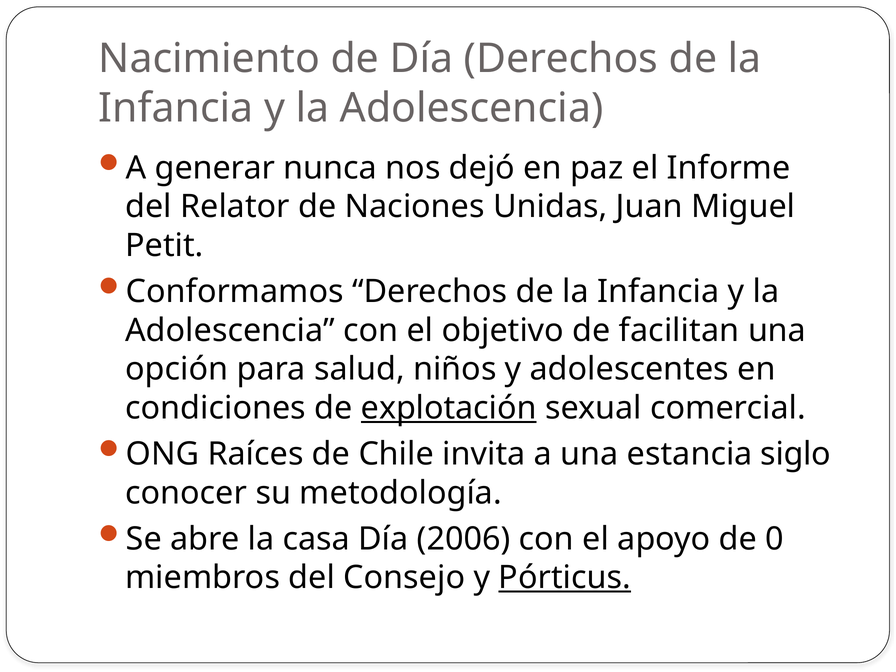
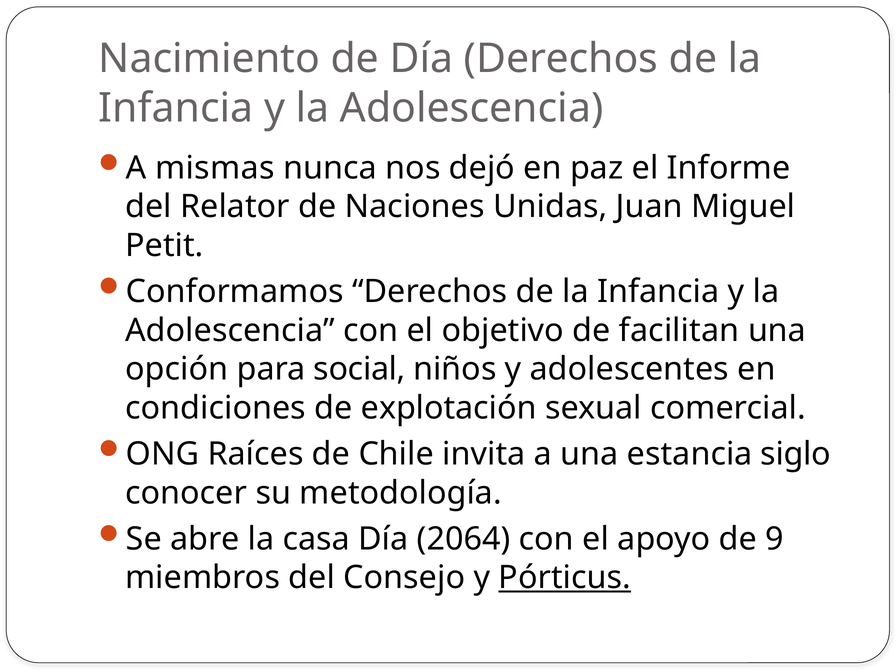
generar: generar -> mismas
salud: salud -> social
explotación underline: present -> none
2006: 2006 -> 2064
0: 0 -> 9
